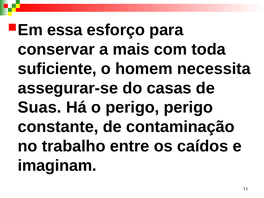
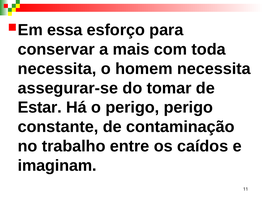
suficiente at (57, 69): suficiente -> necessita
casas: casas -> tomar
Suas: Suas -> Estar
